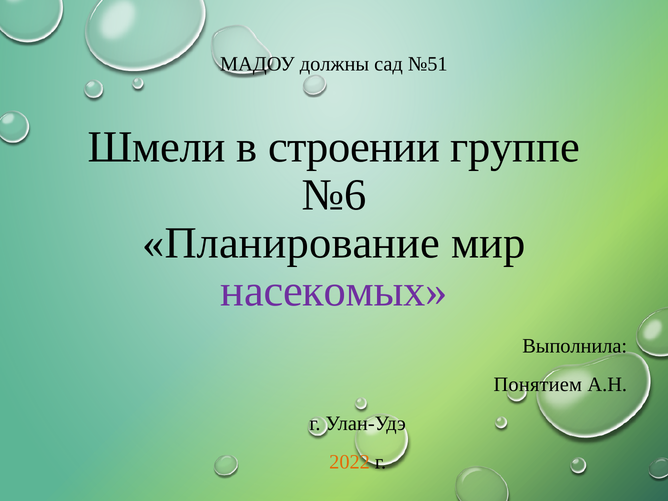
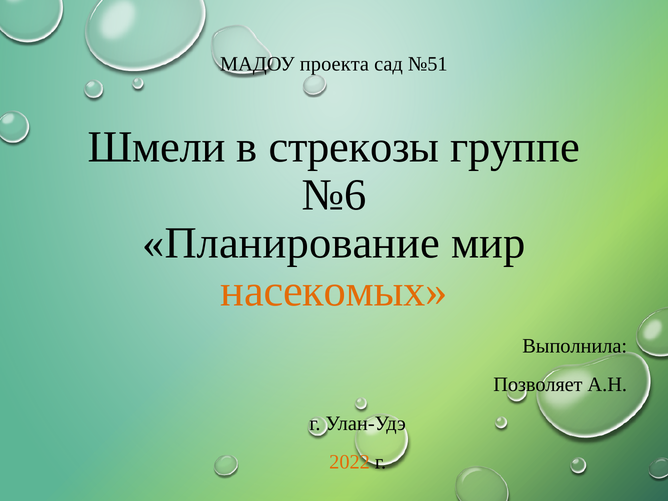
должны: должны -> проекта
строении: строении -> стрекозы
насекомых colour: purple -> orange
Понятием: Понятием -> Позволяет
